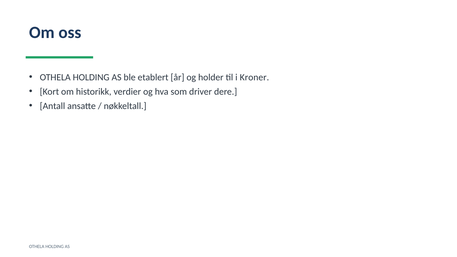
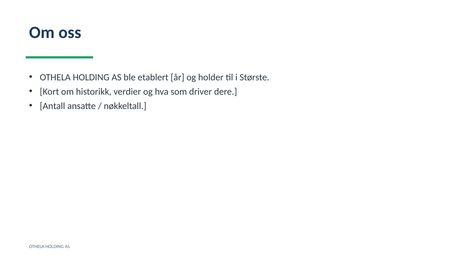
Kroner: Kroner -> Største
